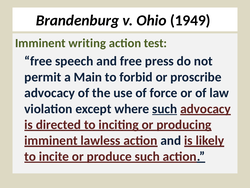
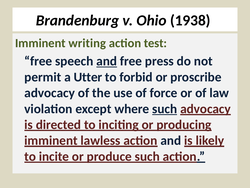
1949: 1949 -> 1938
and at (107, 61) underline: none -> present
Main: Main -> Utter
